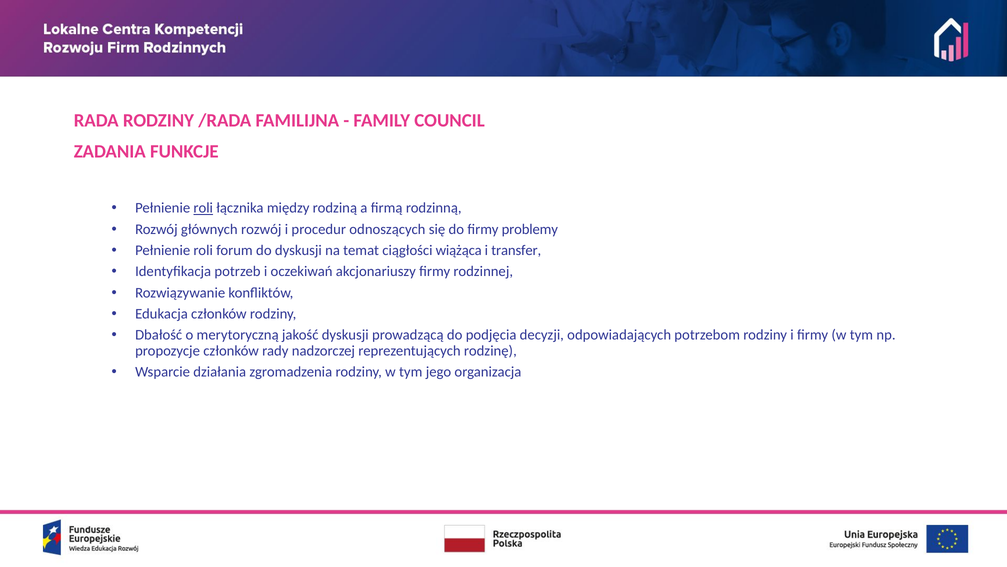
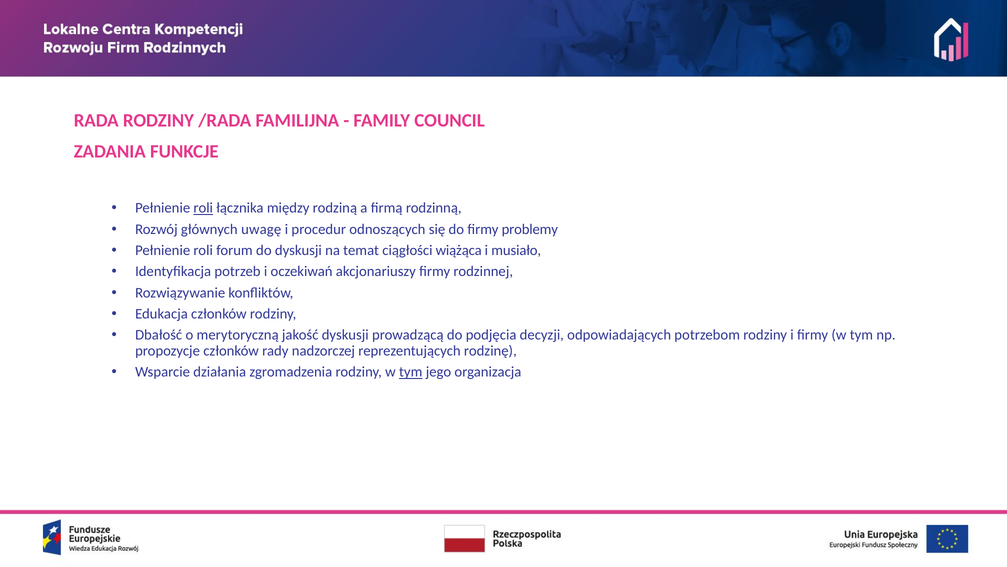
głównych rozwój: rozwój -> uwagę
transfer: transfer -> musiało
tym at (411, 372) underline: none -> present
